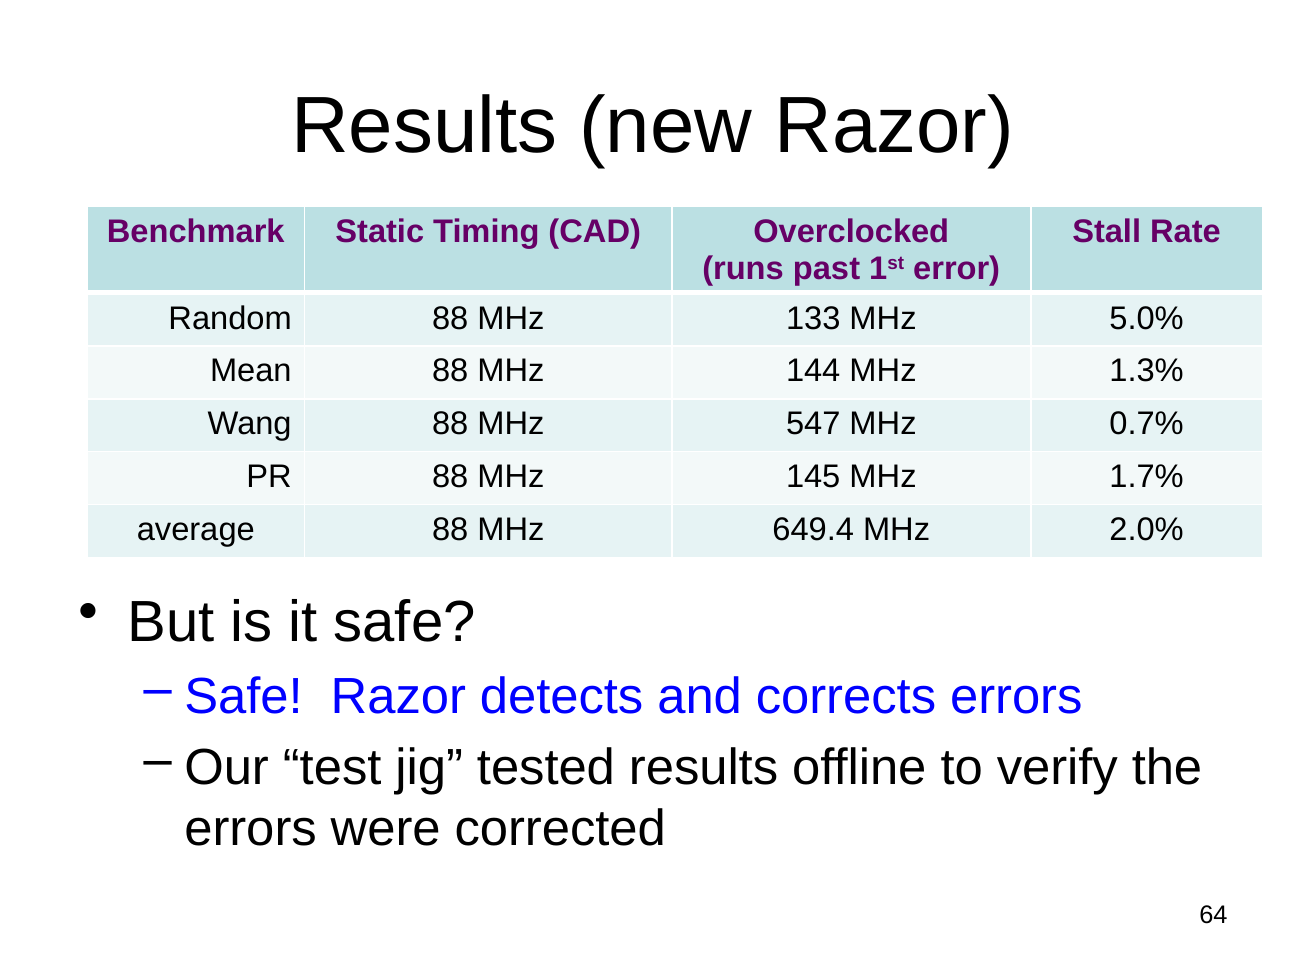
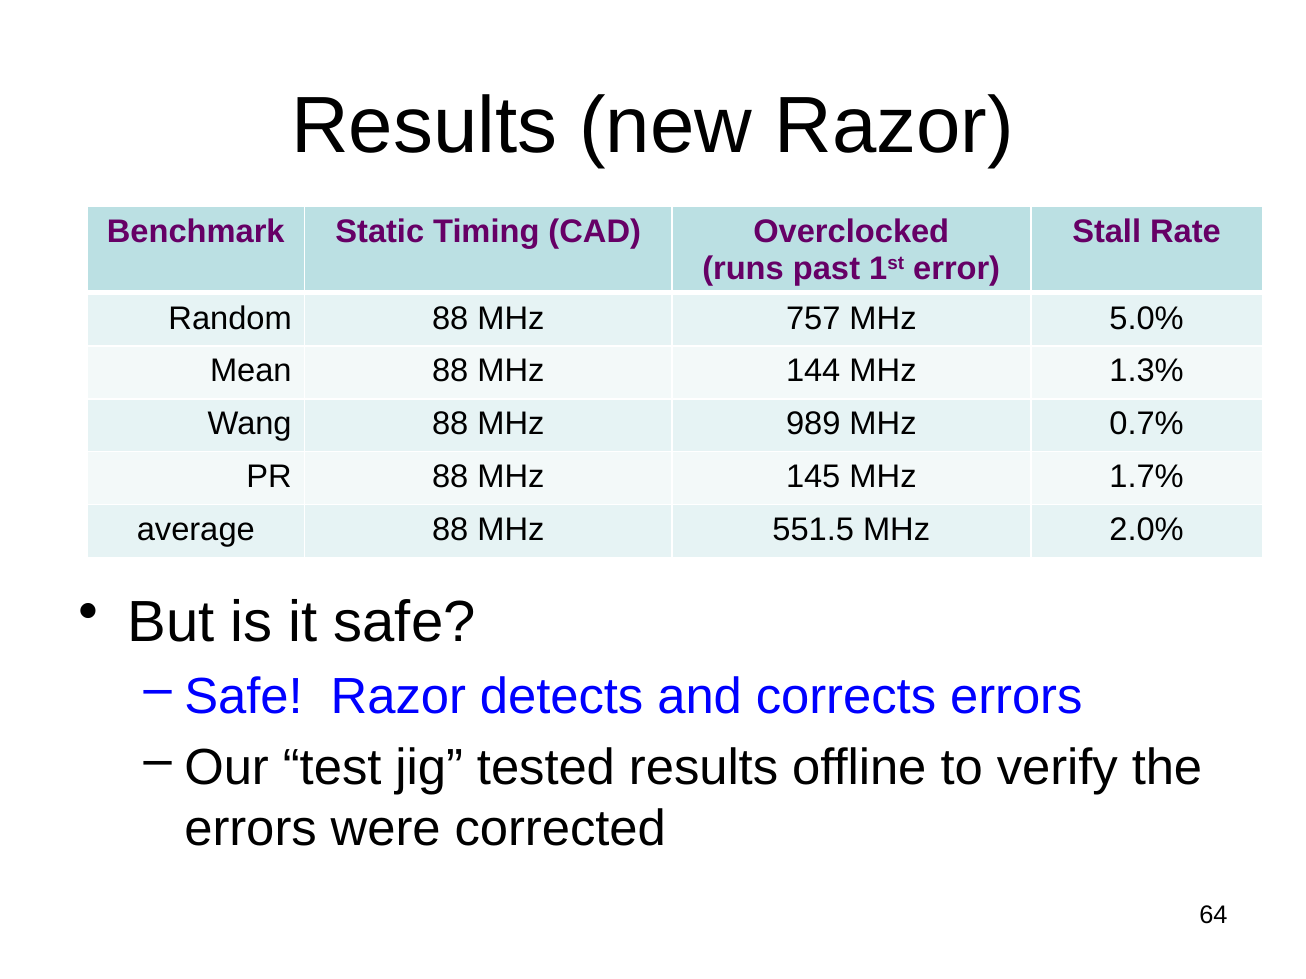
133: 133 -> 757
547: 547 -> 989
649.4: 649.4 -> 551.5
